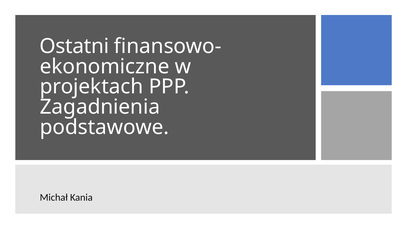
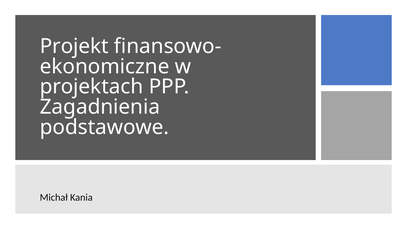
Ostatni: Ostatni -> Projekt
